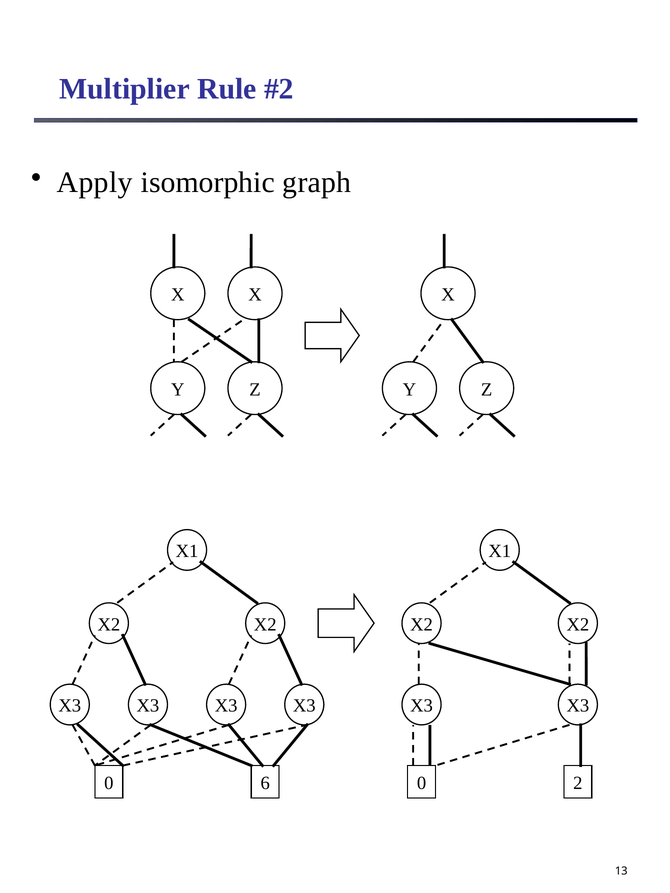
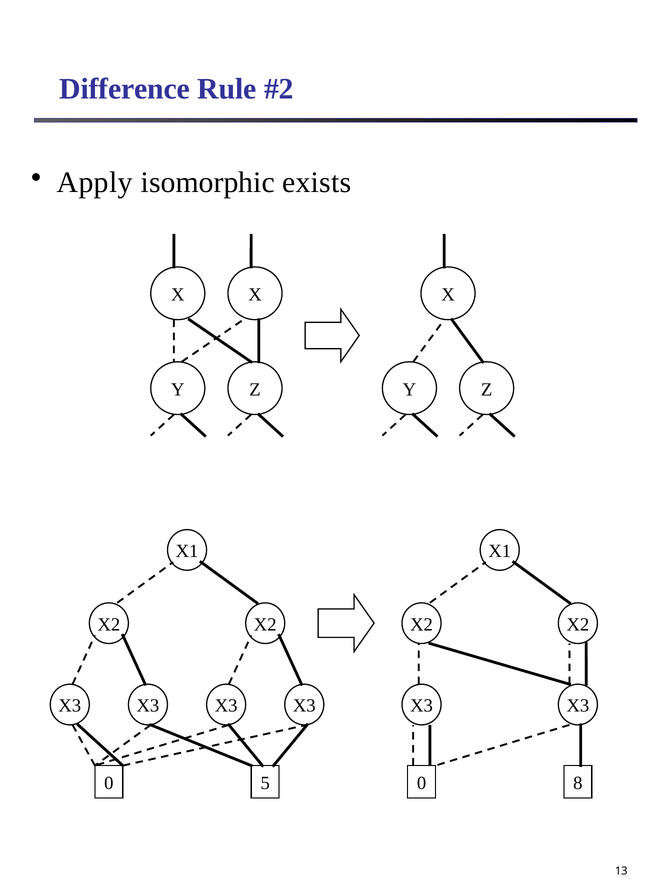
Multiplier: Multiplier -> Difference
graph: graph -> exists
6: 6 -> 5
2: 2 -> 8
